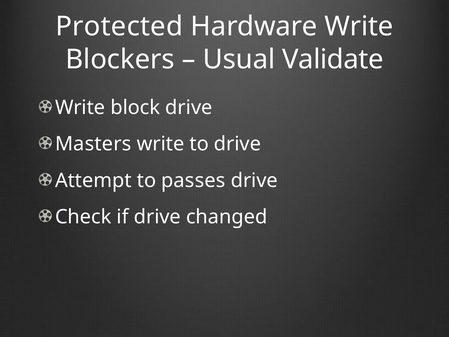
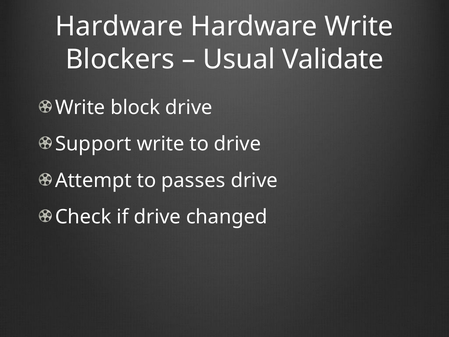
Protected at (119, 27): Protected -> Hardware
Masters: Masters -> Support
